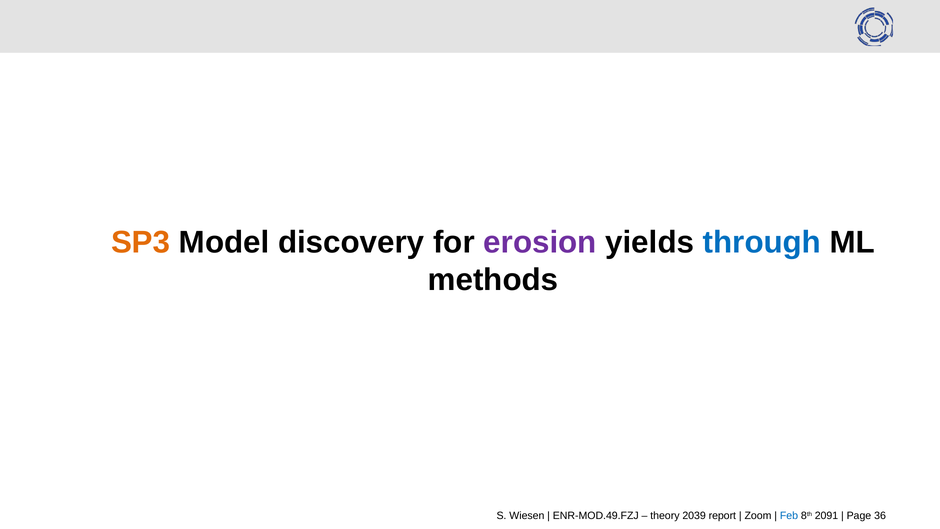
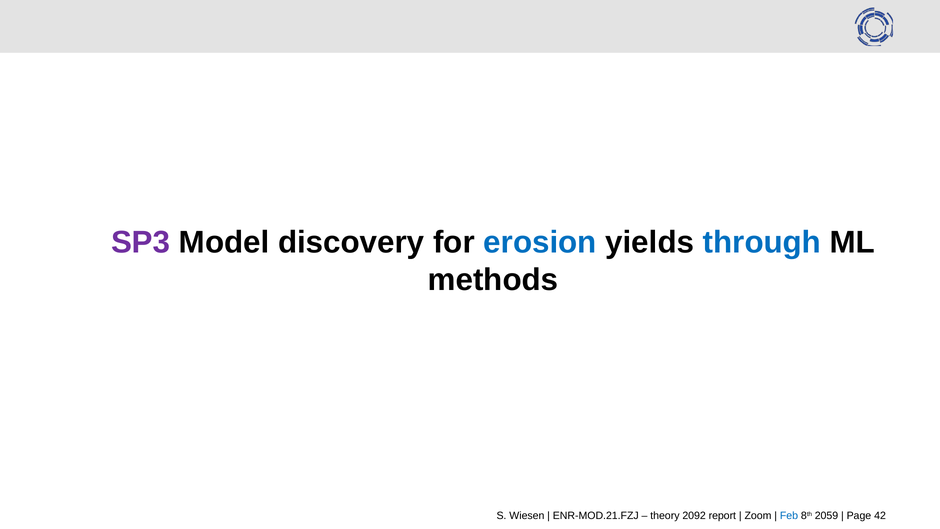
SP3 colour: orange -> purple
erosion colour: purple -> blue
ENR-MOD.49.FZJ: ENR-MOD.49.FZJ -> ENR-MOD.21.FZJ
2039: 2039 -> 2092
2091: 2091 -> 2059
36: 36 -> 42
